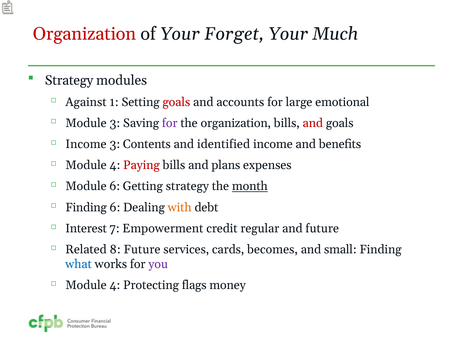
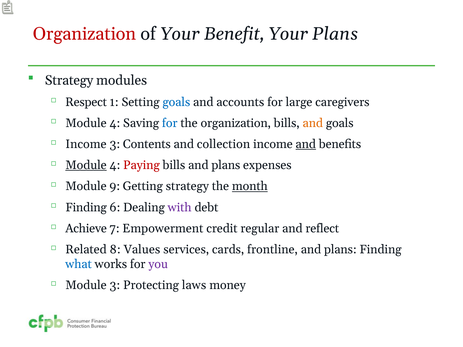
Forget: Forget -> Benefit
Your Much: Much -> Plans
Against: Against -> Respect
goals at (176, 102) colour: red -> blue
emotional: emotional -> caregivers
3 at (115, 123): 3 -> 4
for at (170, 123) colour: purple -> blue
and at (313, 123) colour: red -> orange
identified: identified -> collection
and at (306, 144) underline: none -> present
Module at (86, 165) underline: none -> present
Module 6: 6 -> 9
with colour: orange -> purple
Interest: Interest -> Achieve
and future: future -> reflect
8 Future: Future -> Values
becomes: becomes -> frontline
small at (340, 250): small -> plans
4 at (115, 285): 4 -> 3
flags: flags -> laws
